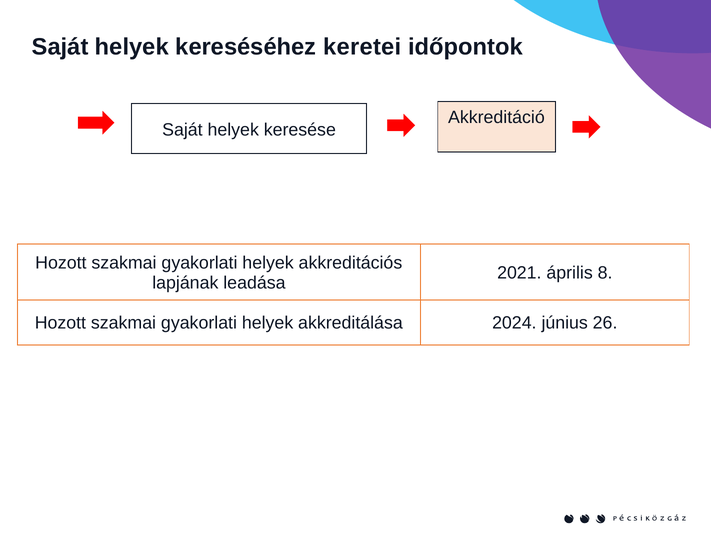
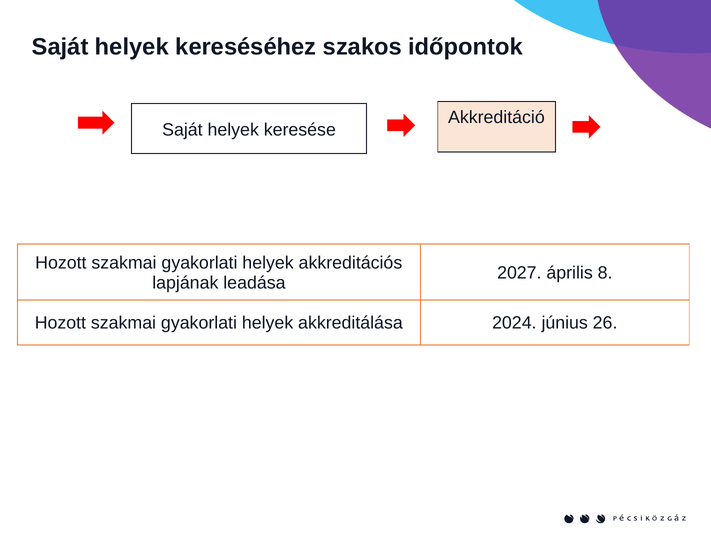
keretei: keretei -> szakos
2021: 2021 -> 2027
